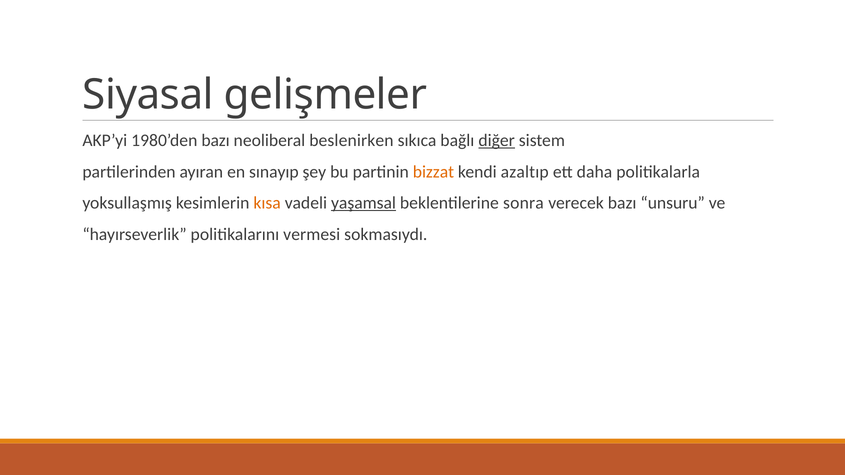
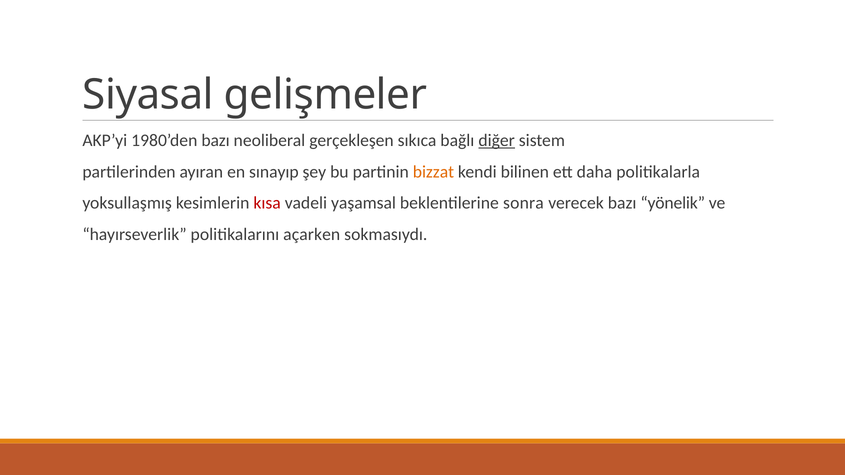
beslenirken: beslenirken -> gerçekleşen
azaltıp: azaltıp -> bilinen
kısa colour: orange -> red
yaşamsal underline: present -> none
unsuru: unsuru -> yönelik
vermesi: vermesi -> açarken
